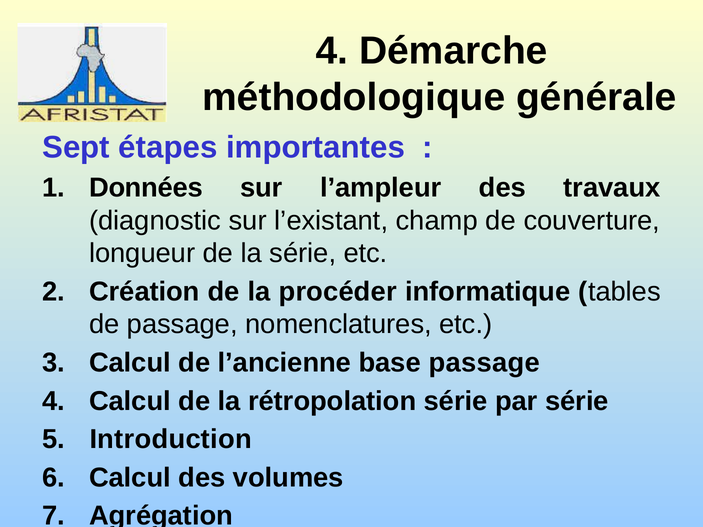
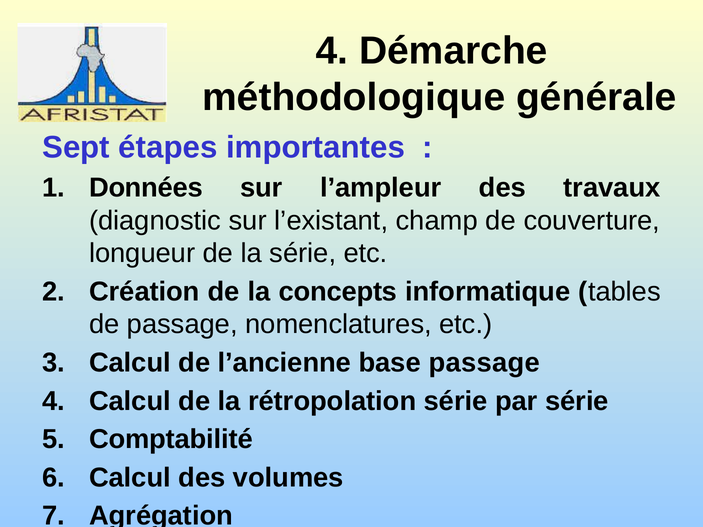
procéder: procéder -> concepts
Introduction: Introduction -> Comptabilité
